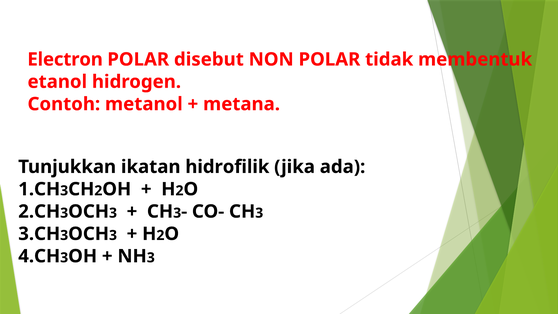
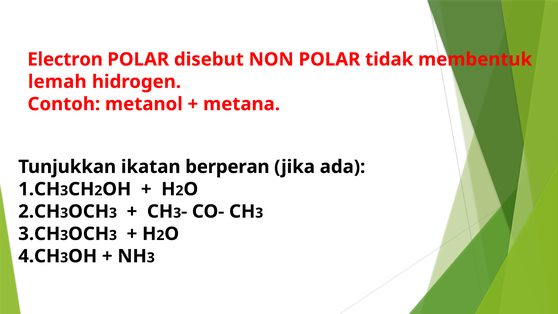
etanol: etanol -> lemah
hidrofilik: hidrofilik -> berperan
